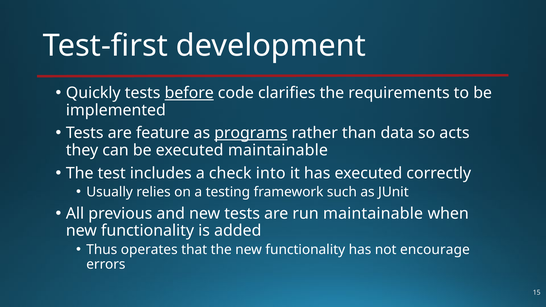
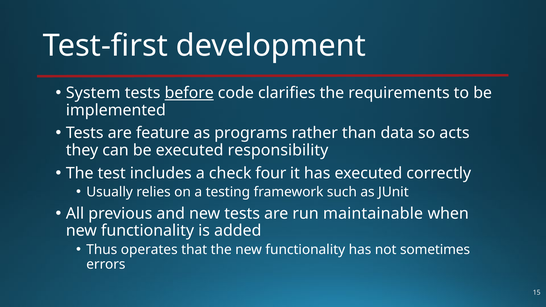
Quickly: Quickly -> System
programs underline: present -> none
executed maintainable: maintainable -> responsibility
into: into -> four
encourage: encourage -> sometimes
